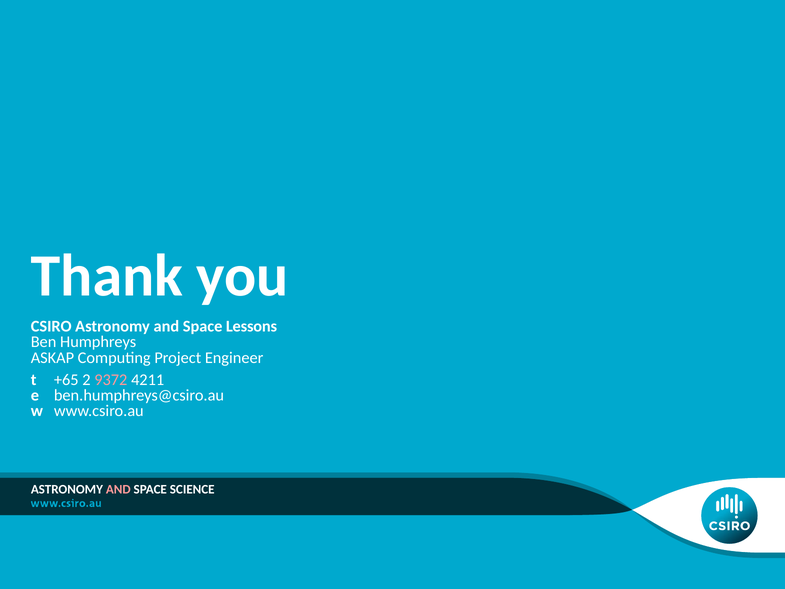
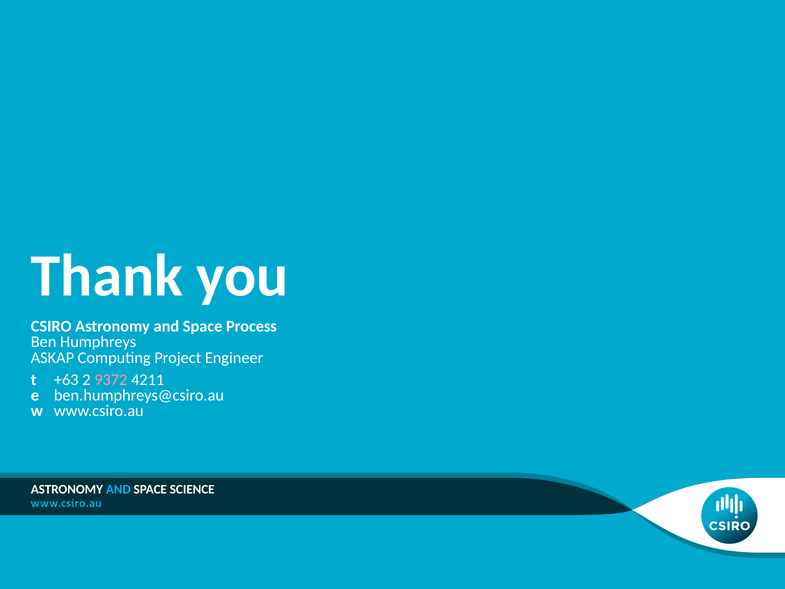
Lessons: Lessons -> Process
+65: +65 -> +63
AND at (118, 489) colour: pink -> light blue
